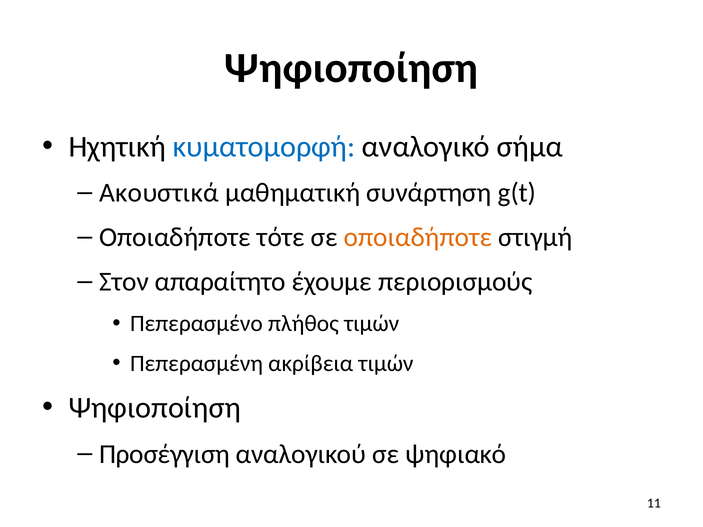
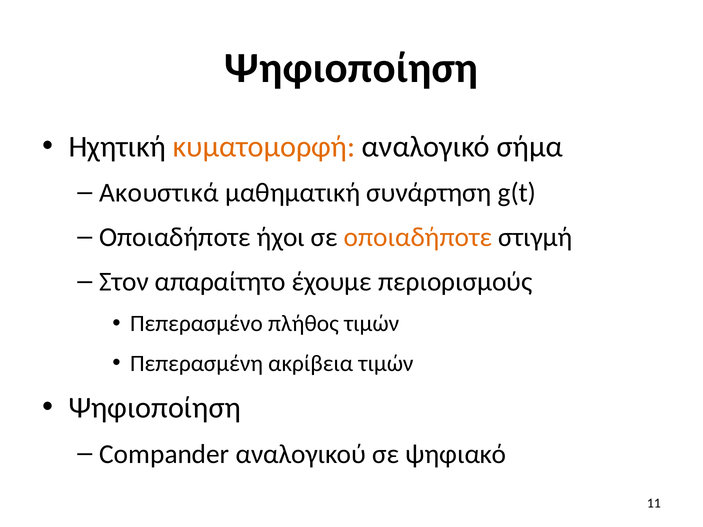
κυματομορφή colour: blue -> orange
τότε: τότε -> ήχοι
Προσέγγιση: Προσέγγιση -> Compander
